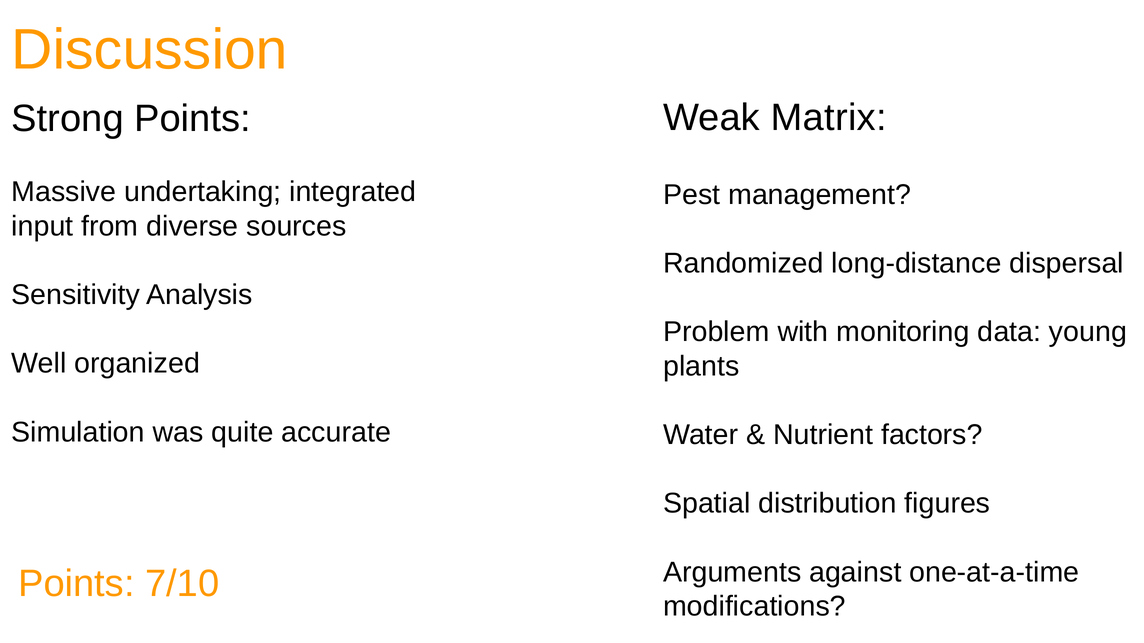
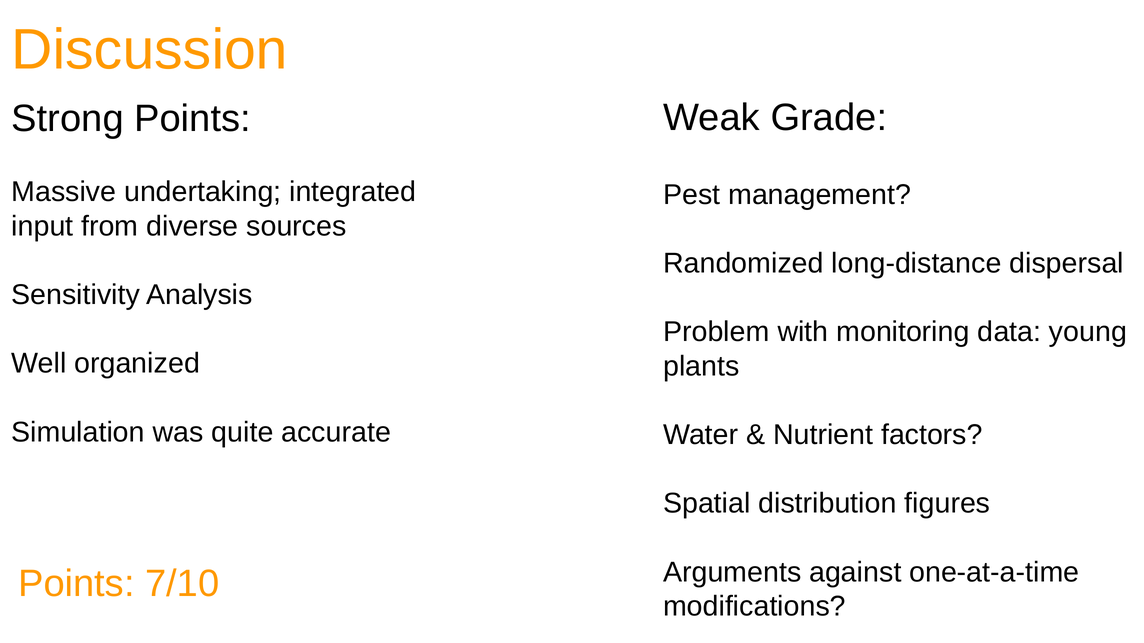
Matrix: Matrix -> Grade
